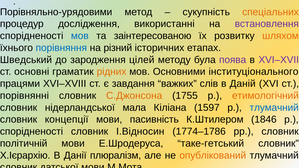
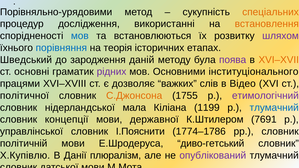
встановлення colour: purple -> orange
заінтересованою: заінтересованою -> встановлюються
шляхом colour: orange -> purple
різний: різний -> теорія
цілей: цілей -> даній
XVI–XVII colour: purple -> orange
рідних colour: orange -> purple
завдання: завдання -> дозволяє
Даній: Даній -> Відео
порівнянні: порівнянні -> політичної
етимологічний colour: orange -> purple
1597: 1597 -> 1199
пасивність: пасивність -> державної
1846: 1846 -> 7691
спорідненості at (32, 132): спорідненості -> управлінської
І.Відносин: І.Відносин -> І.Пояснити
таке-гетський: таке-гетський -> диво-гетський
Х.Ієрархію: Х.Ієрархію -> Х.Купівлю
опублікований colour: orange -> purple
